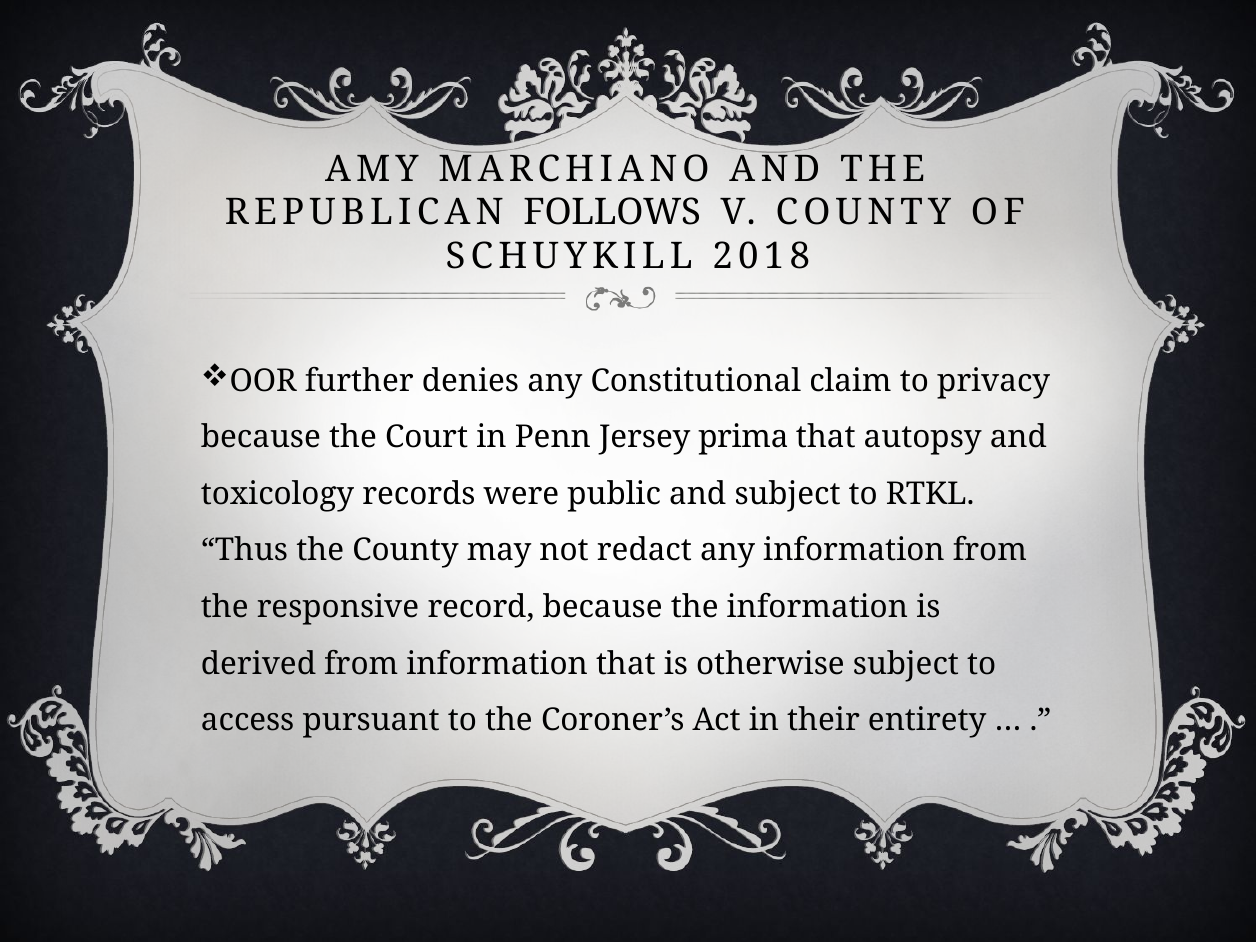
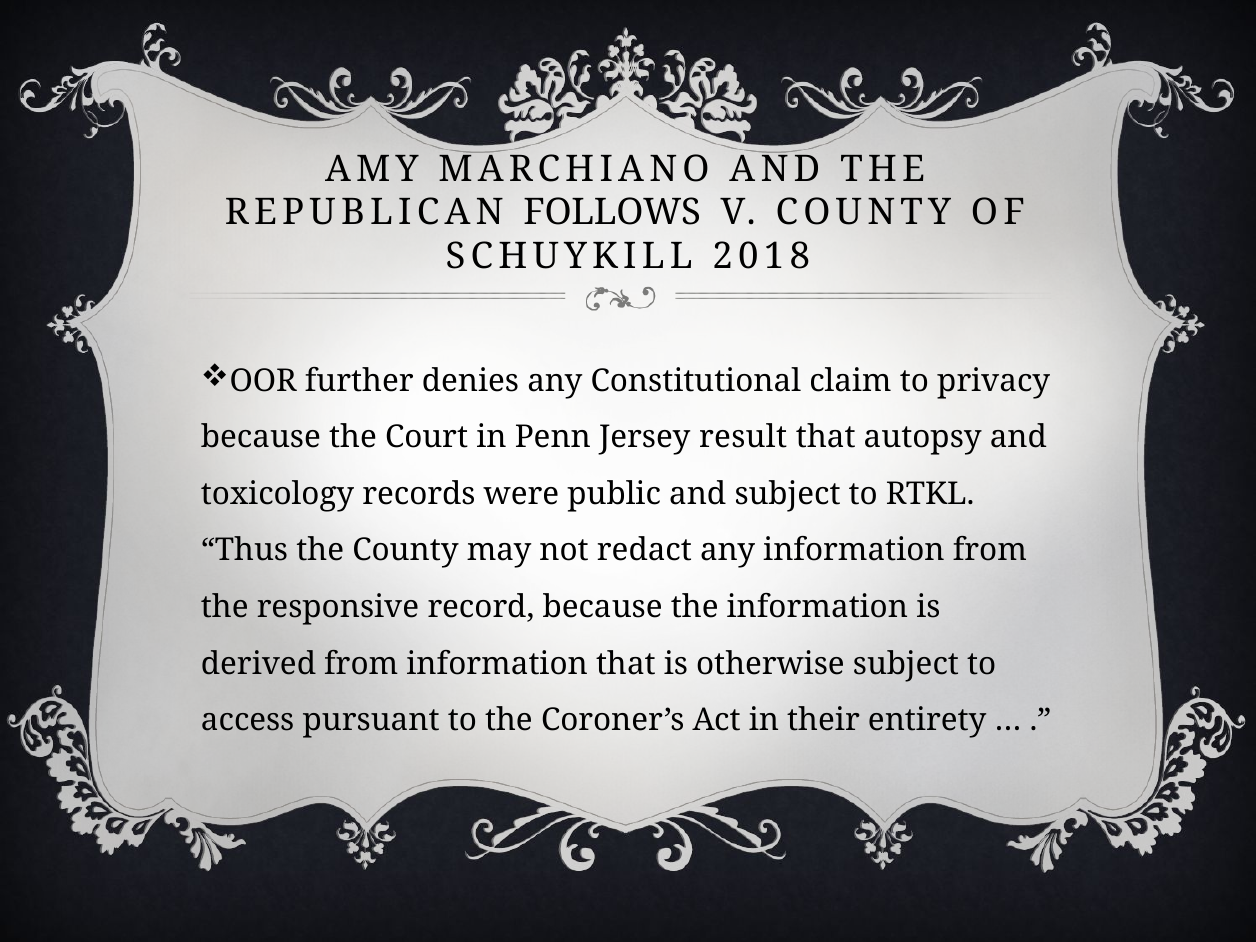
prima: prima -> result
